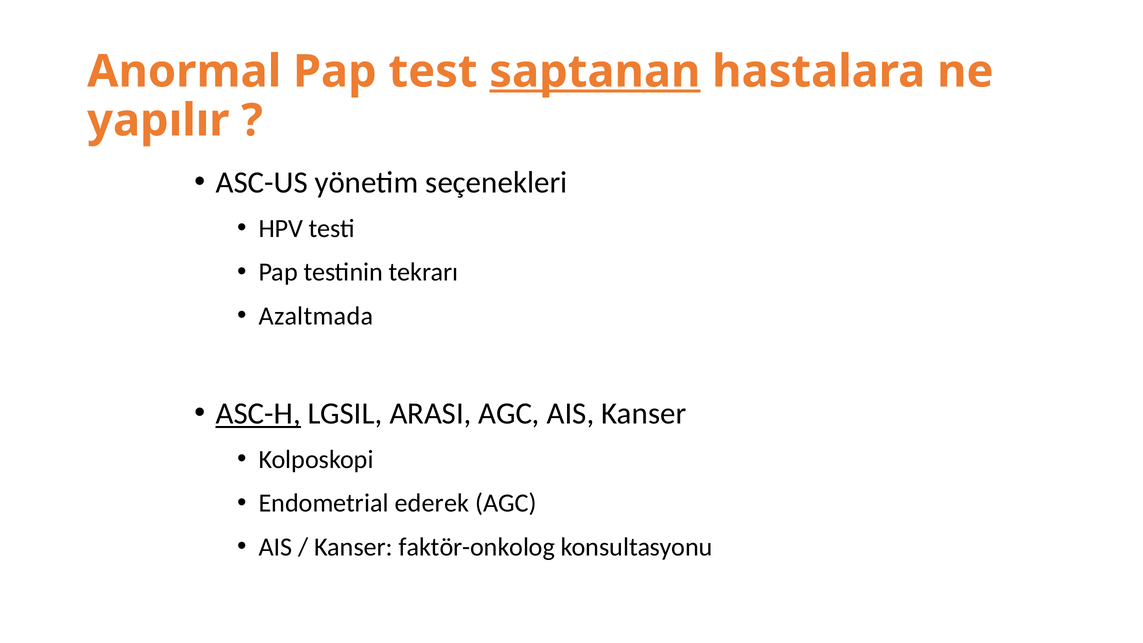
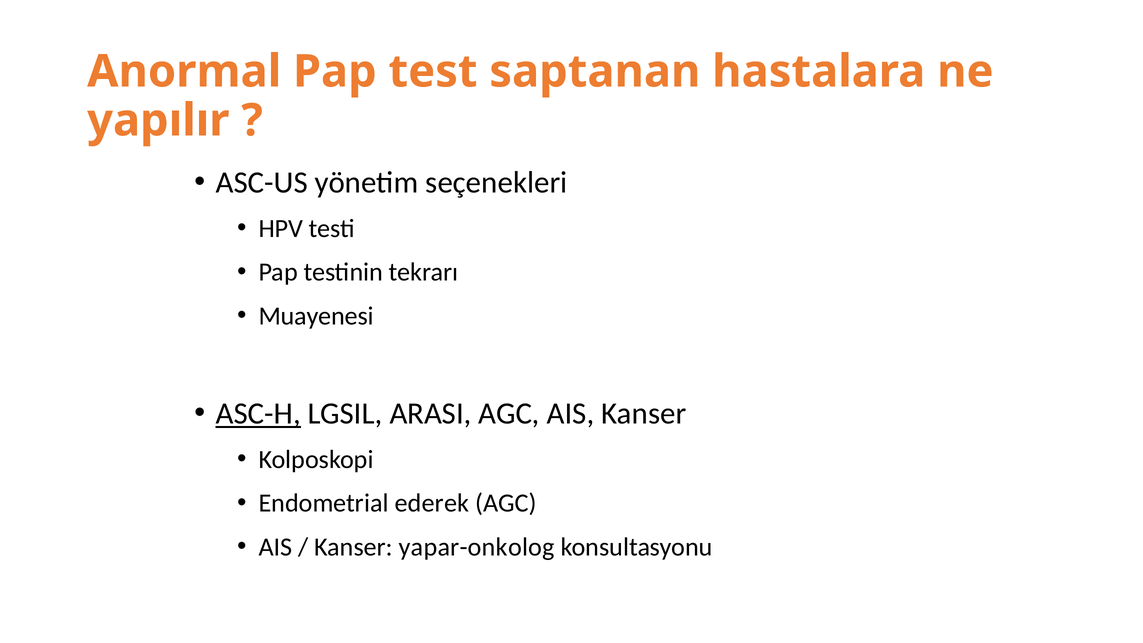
saptanan underline: present -> none
Azaltmada: Azaltmada -> Muayenesi
faktör-onkolog: faktör-onkolog -> yapar-onkolog
